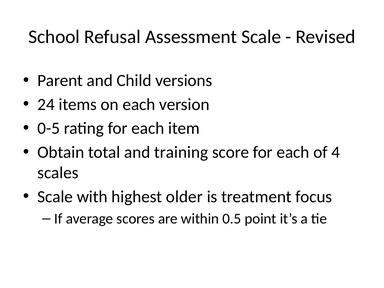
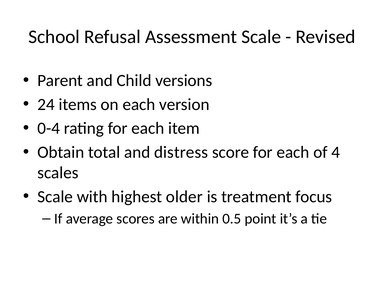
0-5: 0-5 -> 0-4
training: training -> distress
